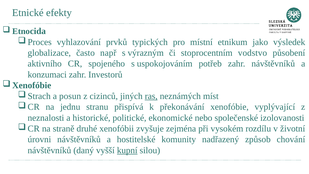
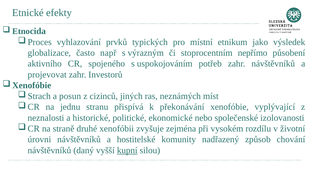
vodstvo: vodstvo -> nepřímo
konzumaci: konzumaci -> projevovat
ras underline: present -> none
